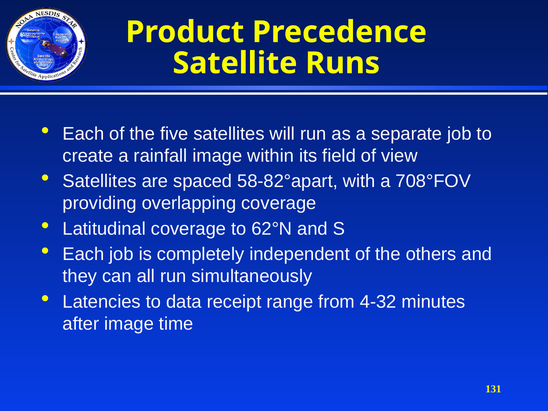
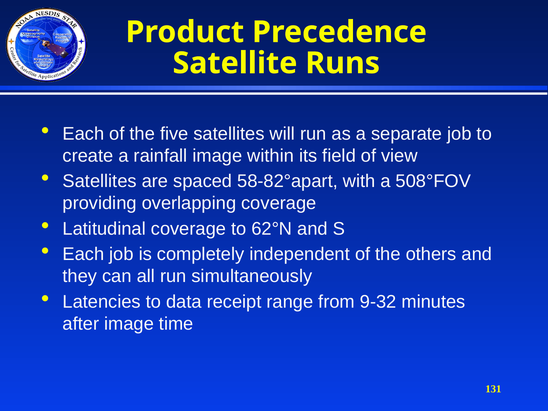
708°FOV: 708°FOV -> 508°FOV
4-32: 4-32 -> 9-32
